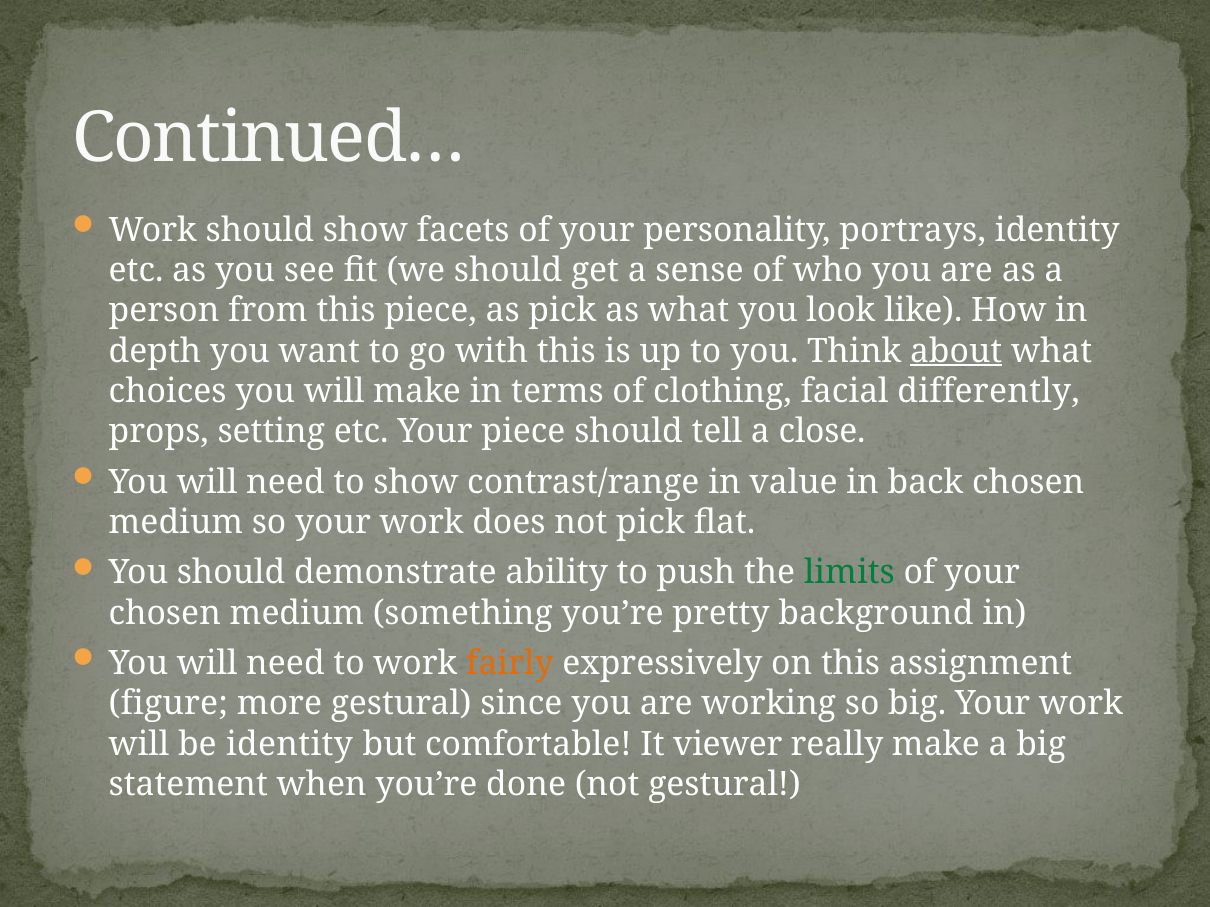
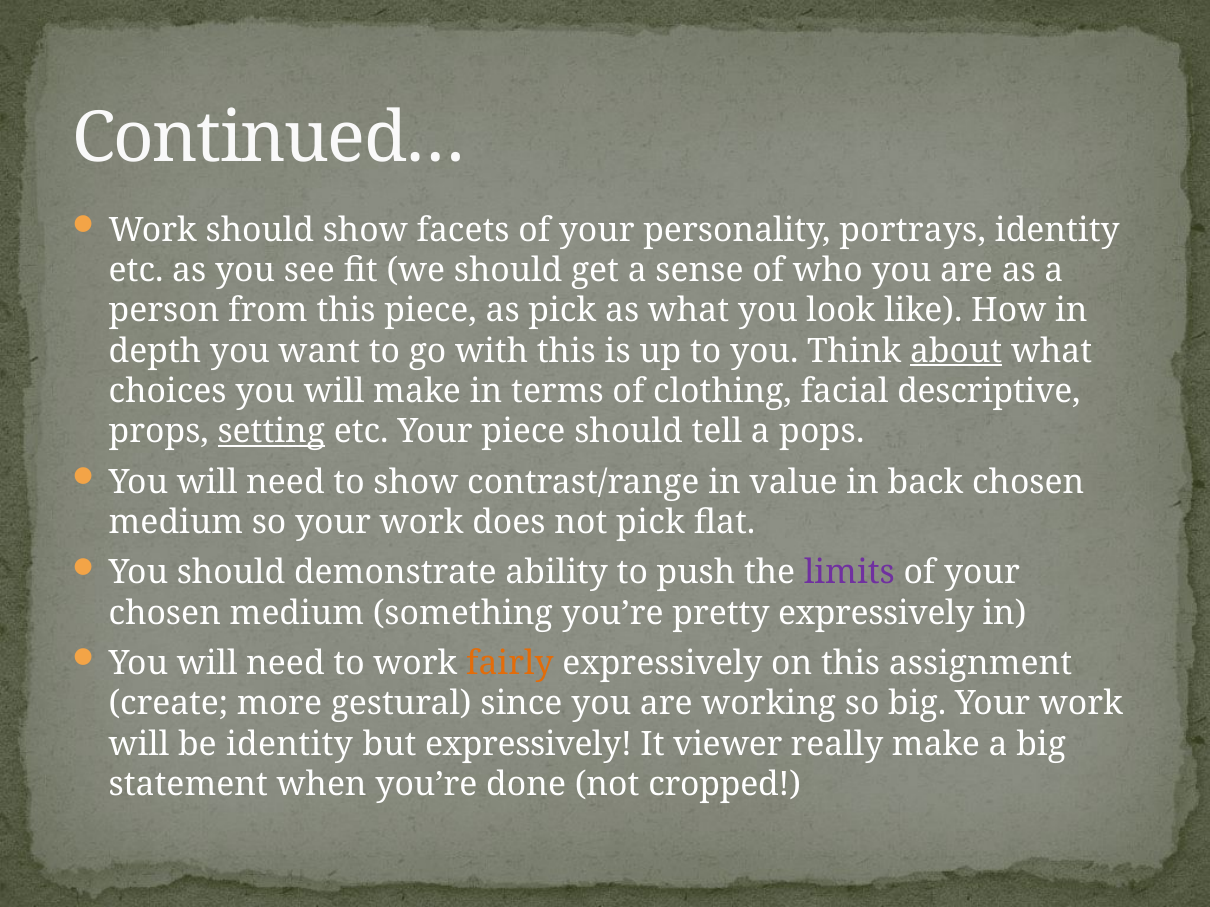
differently: differently -> descriptive
setting underline: none -> present
close: close -> pops
limits colour: green -> purple
pretty background: background -> expressively
figure: figure -> create
but comfortable: comfortable -> expressively
not gestural: gestural -> cropped
